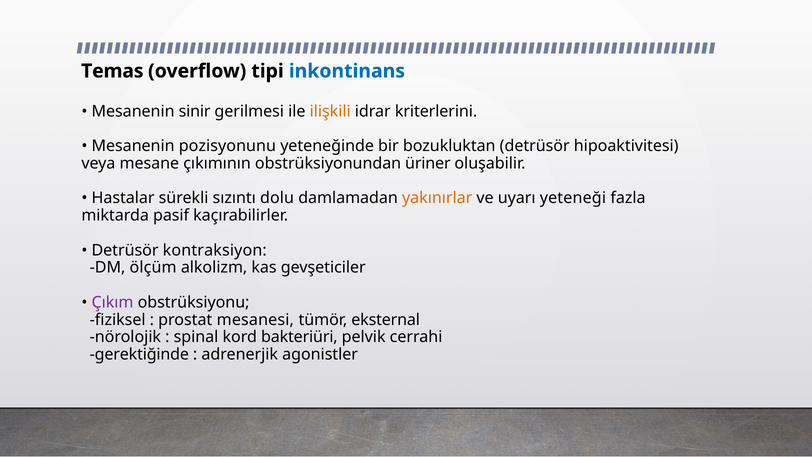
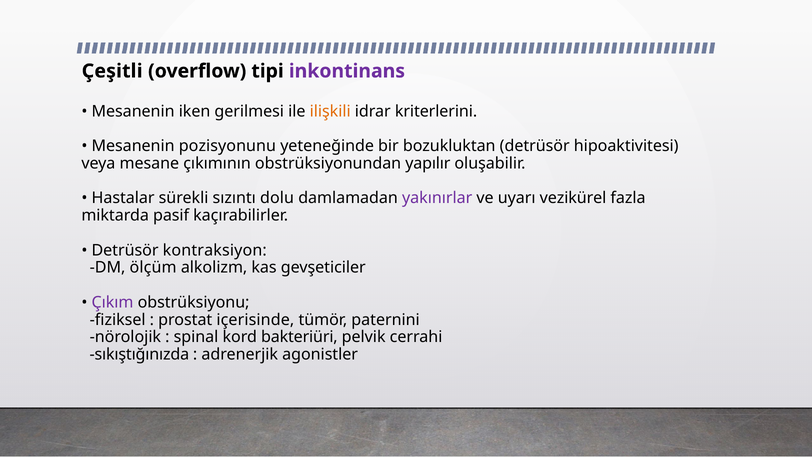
Temas: Temas -> Çeşitli
inkontinans colour: blue -> purple
sinir: sinir -> iken
üriner: üriner -> yapılır
yakınırlar colour: orange -> purple
yeteneği: yeteneği -> vezikürel
mesanesi: mesanesi -> içerisinde
eksternal: eksternal -> paternini
gerektiğinde: gerektiğinde -> sıkıştığınızda
